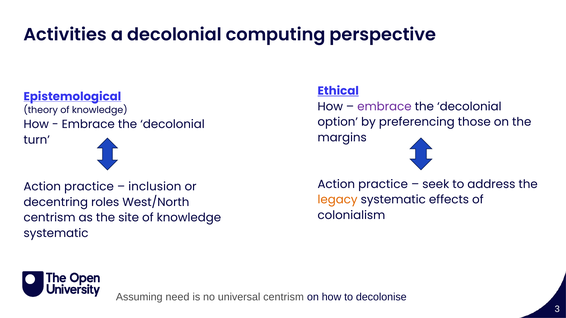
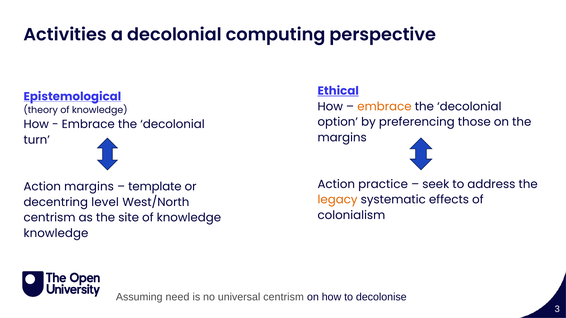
embrace at (384, 107) colour: purple -> orange
practice at (89, 187): practice -> margins
inclusion: inclusion -> template
roles: roles -> level
systematic at (56, 233): systematic -> knowledge
